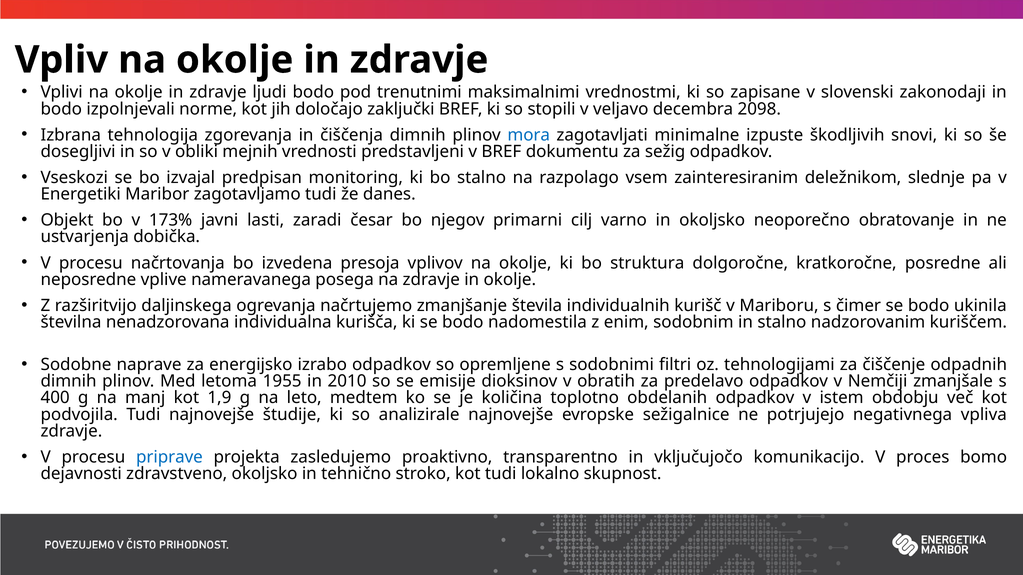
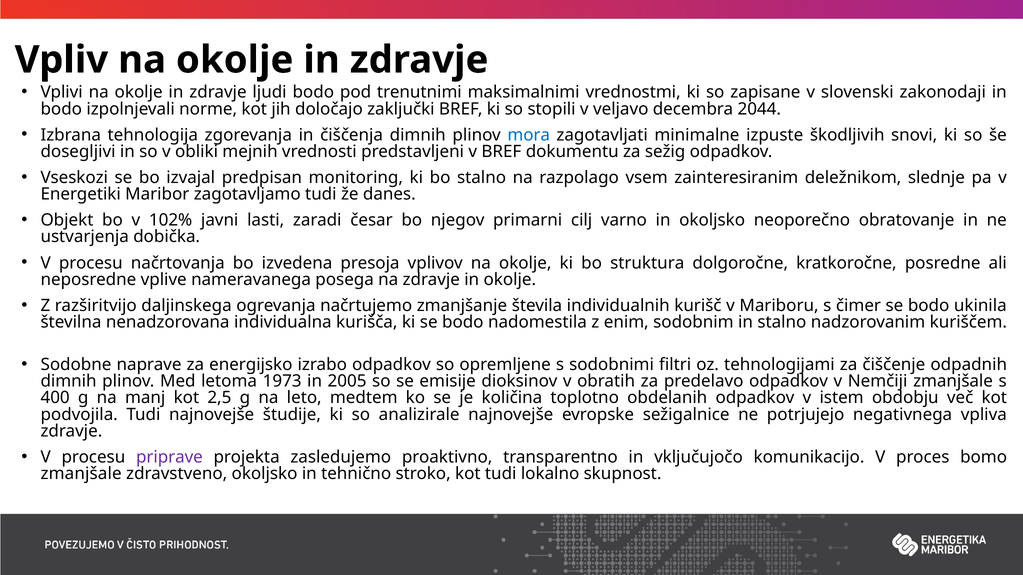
2098: 2098 -> 2044
173%: 173% -> 102%
1955: 1955 -> 1973
2010: 2010 -> 2005
1,9: 1,9 -> 2,5
priprave colour: blue -> purple
dejavnosti at (81, 474): dejavnosti -> zmanjšale
